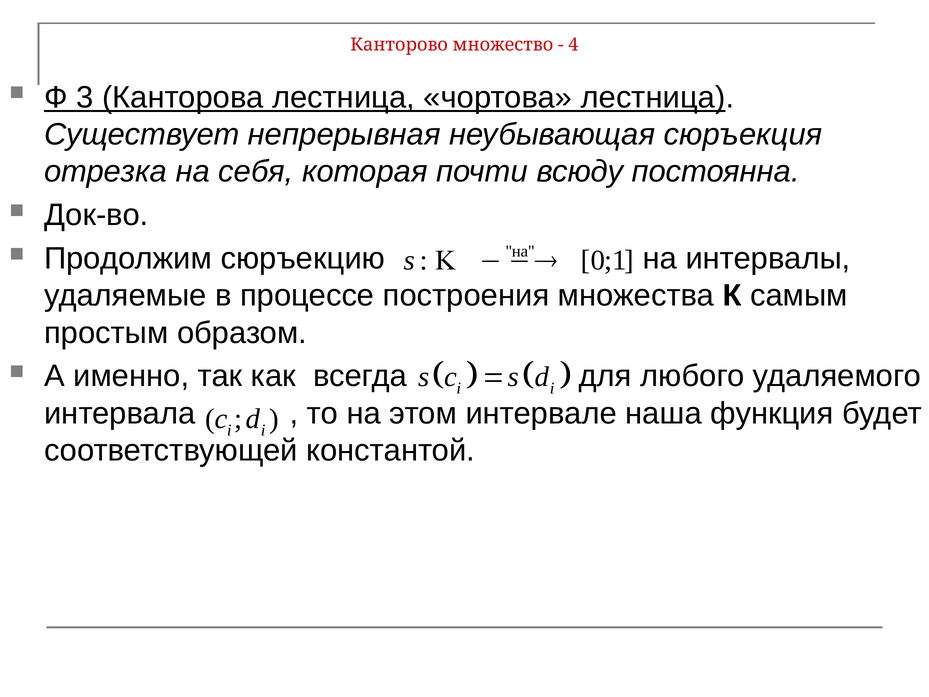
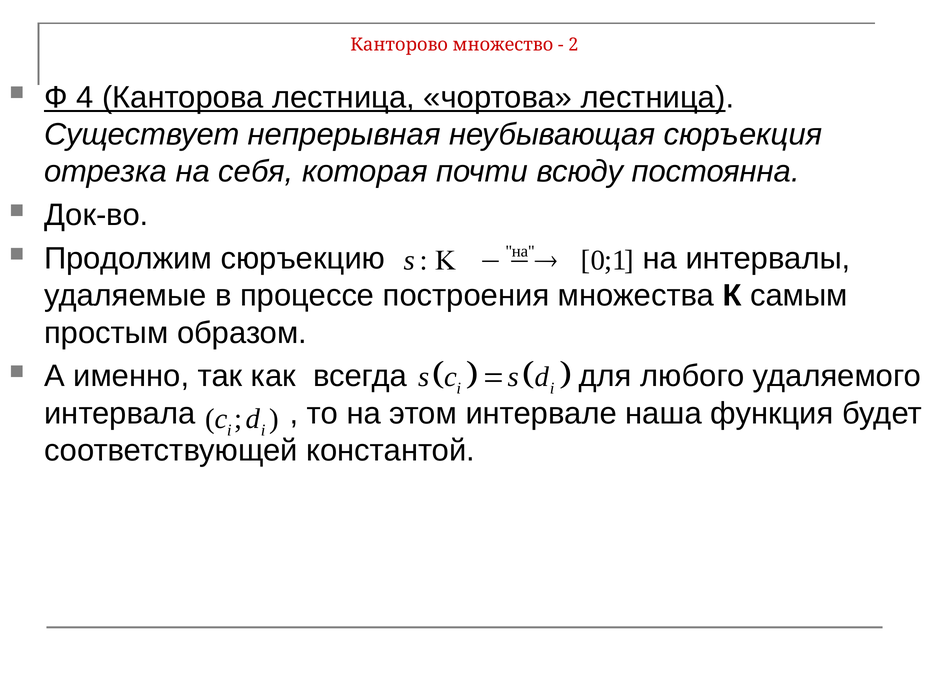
4: 4 -> 2
3: 3 -> 4
